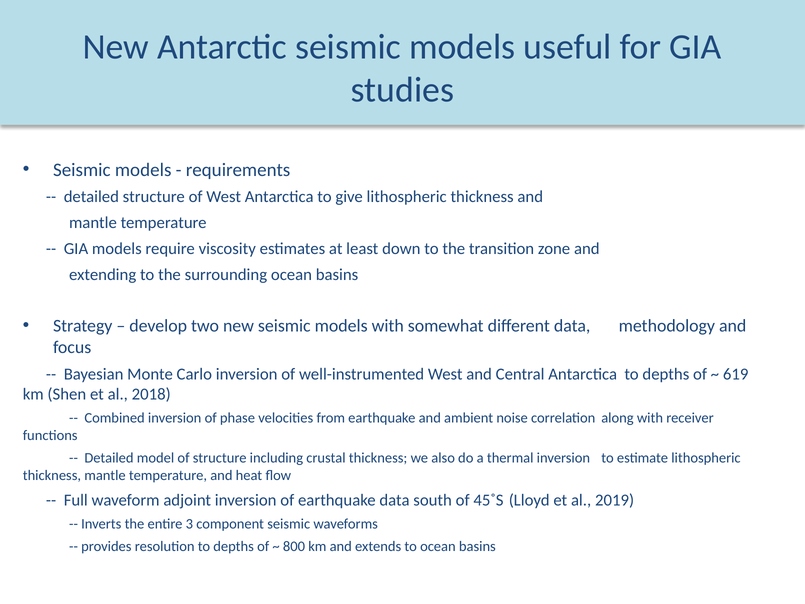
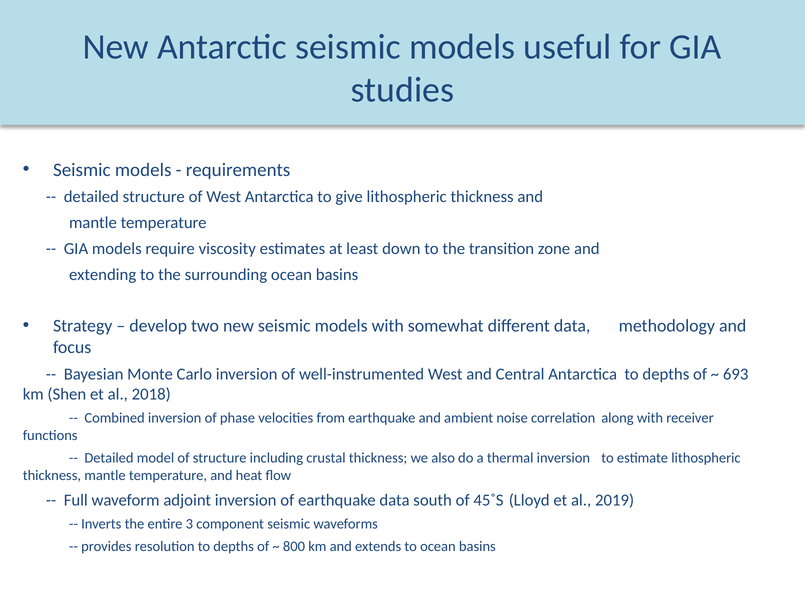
619: 619 -> 693
